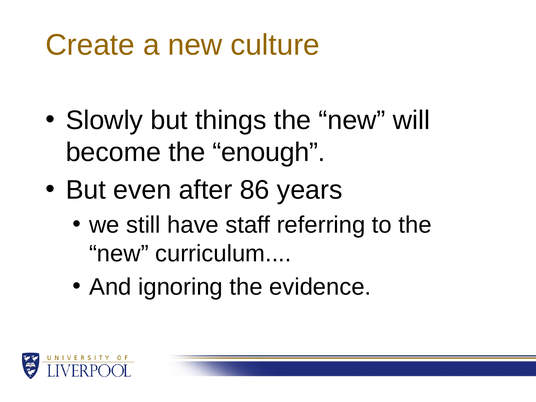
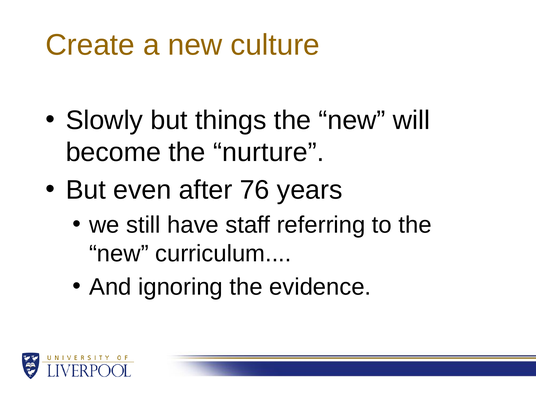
enough: enough -> nurture
86: 86 -> 76
